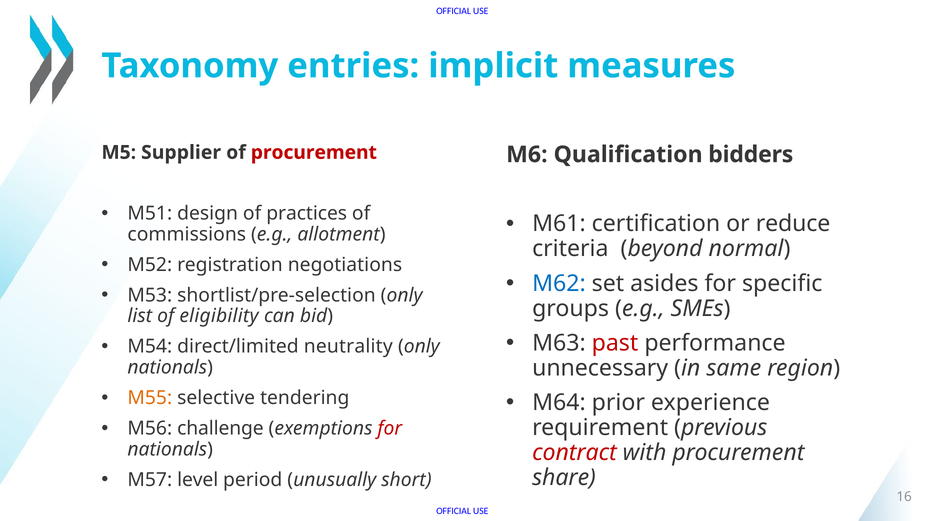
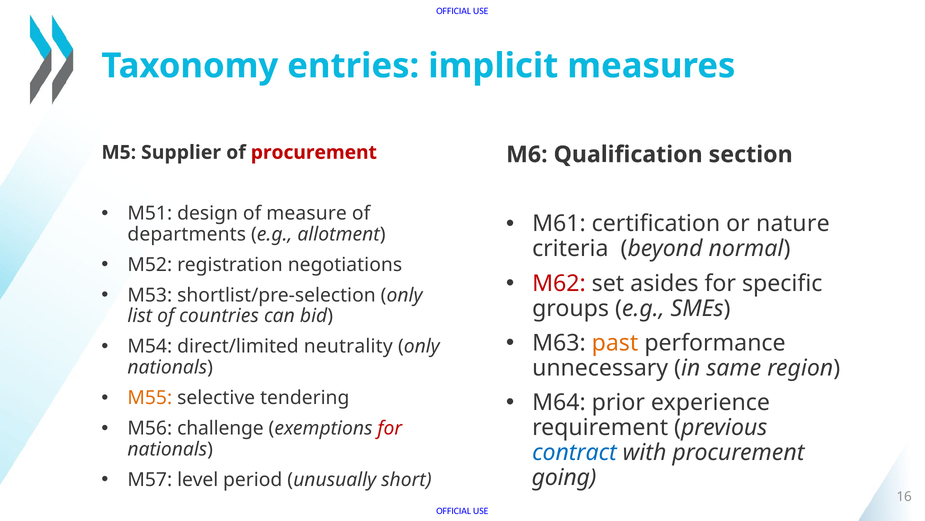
bidders: bidders -> section
practices: practices -> measure
reduce: reduce -> nature
commissions: commissions -> departments
M62 colour: blue -> red
eligibility: eligibility -> countries
past colour: red -> orange
contract colour: red -> blue
share: share -> going
